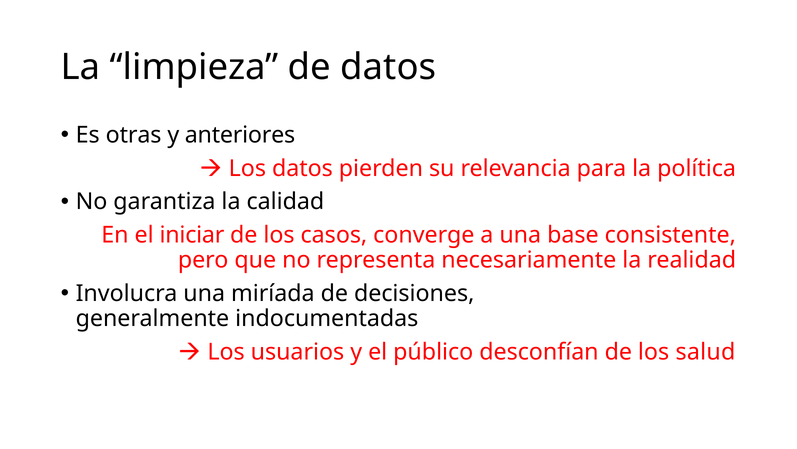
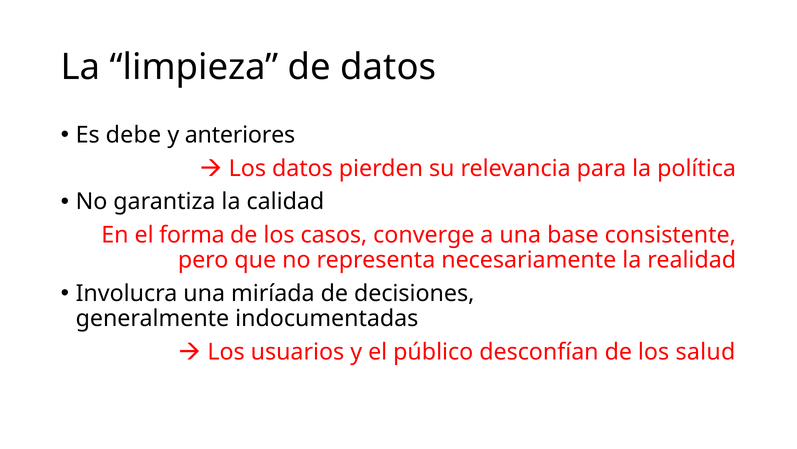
otras: otras -> debe
iniciar: iniciar -> forma
